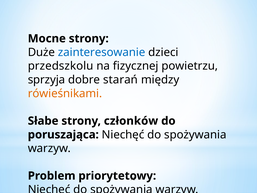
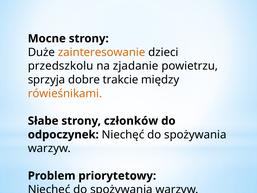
zainteresowanie colour: blue -> orange
fizycznej: fizycznej -> zjadanie
starań: starań -> trakcie
poruszająca: poruszająca -> odpoczynek
